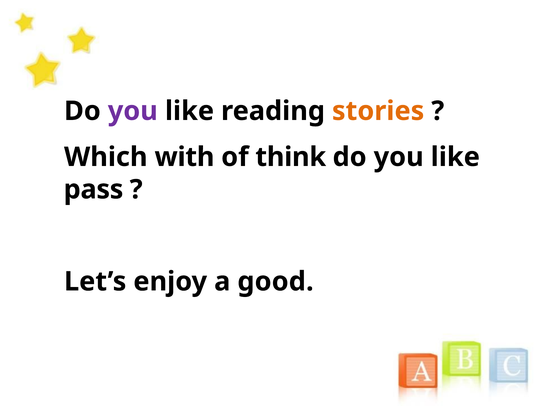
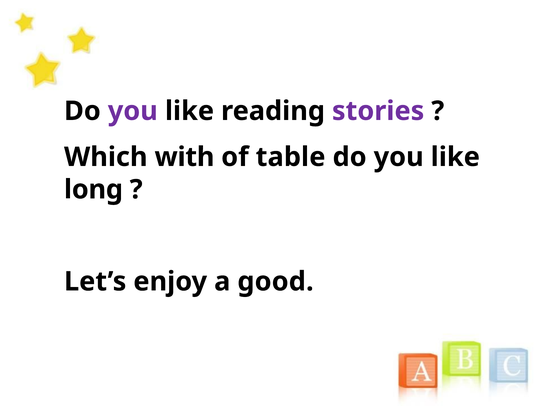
stories colour: orange -> purple
think: think -> table
pass: pass -> long
